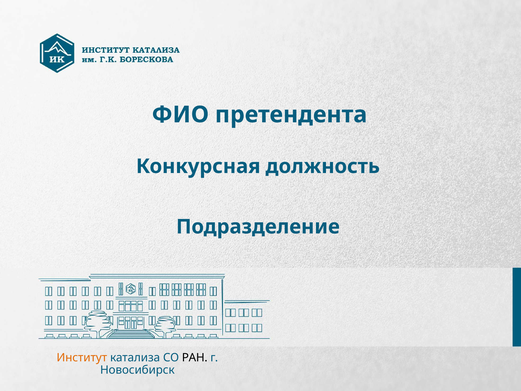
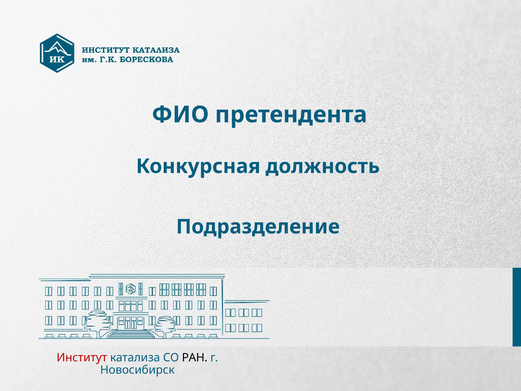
Институт colour: orange -> red
